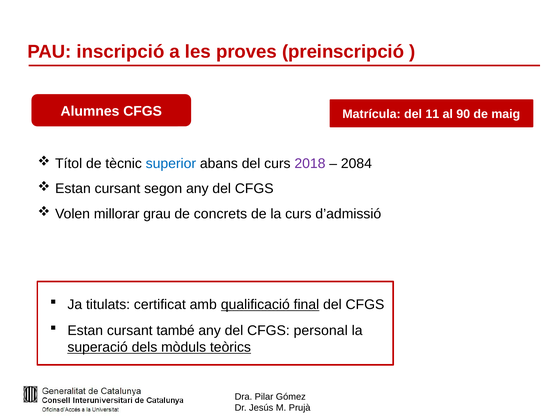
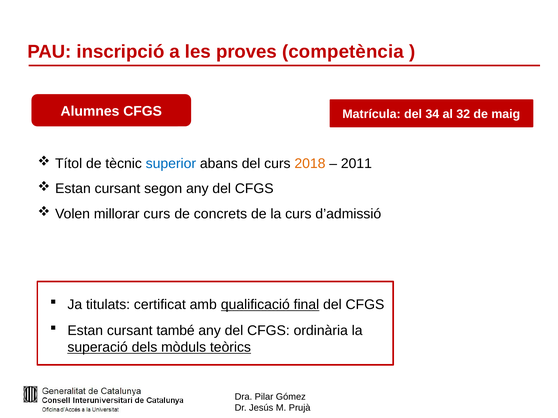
preinscripció: preinscripció -> competència
11: 11 -> 34
90: 90 -> 32
2018 colour: purple -> orange
2084: 2084 -> 2011
millorar grau: grau -> curs
personal: personal -> ordinària
